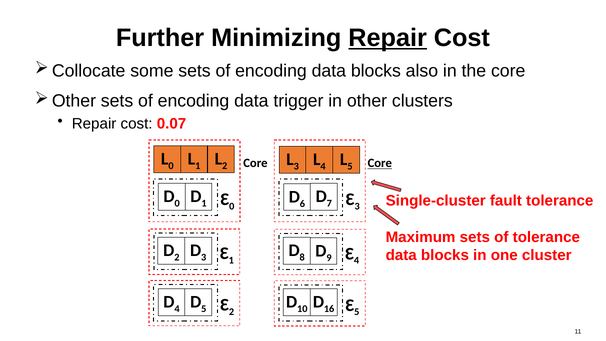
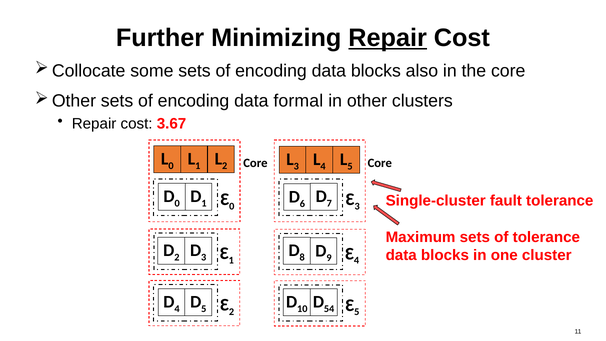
trigger: trigger -> formal
0.07: 0.07 -> 3.67
Core at (380, 163) underline: present -> none
16: 16 -> 54
